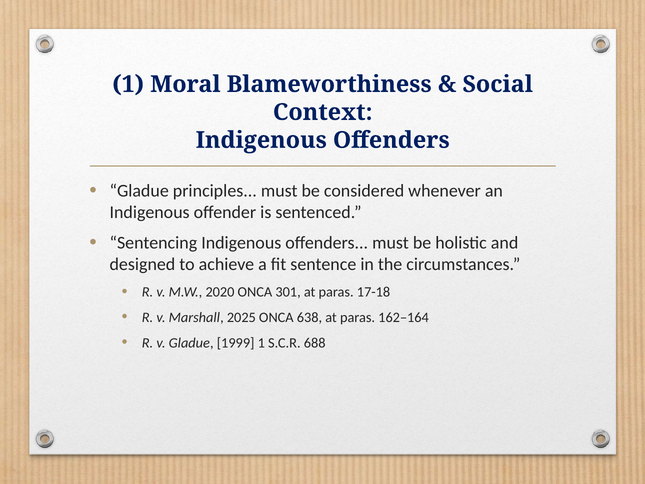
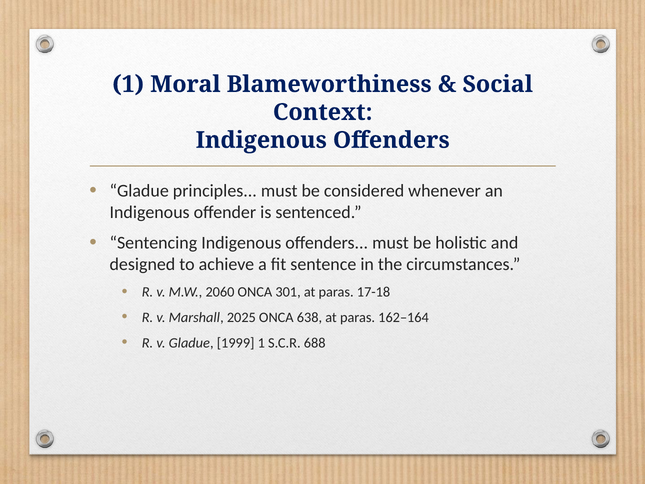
2020: 2020 -> 2060
